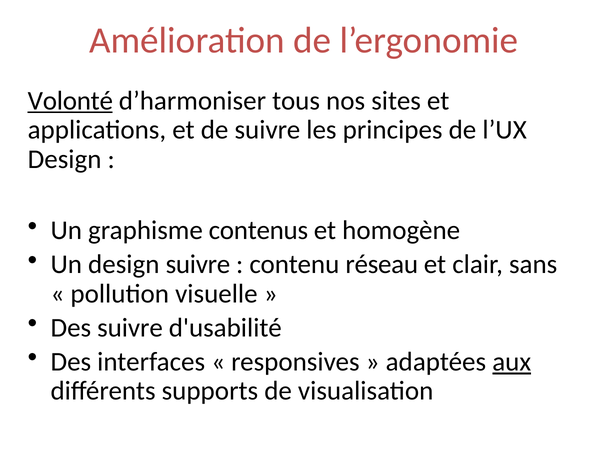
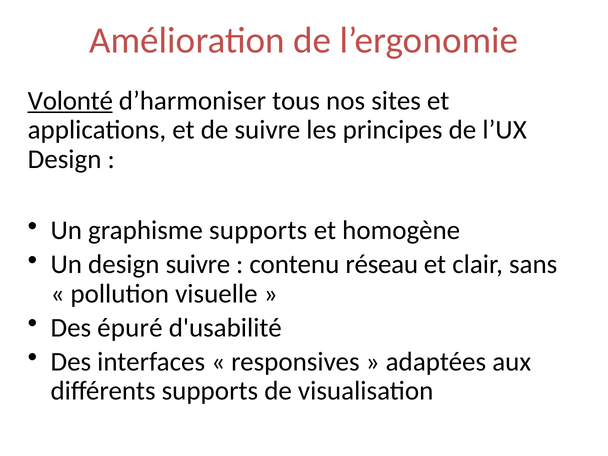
graphisme contenus: contenus -> supports
Des suivre: suivre -> épuré
aux underline: present -> none
